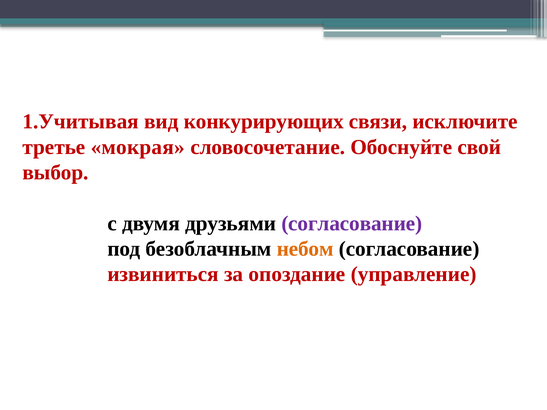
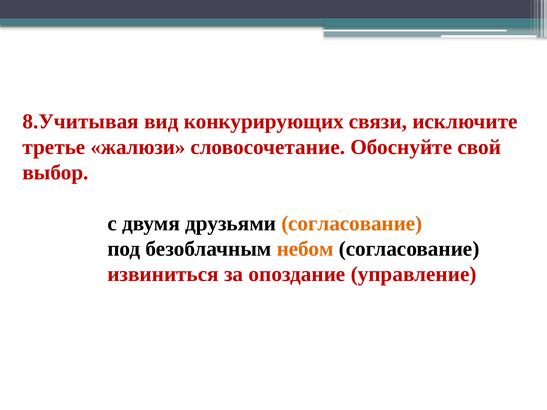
1.Учитывая: 1.Учитывая -> 8.Учитывая
мокрая: мокрая -> жалюзи
согласование at (352, 224) colour: purple -> orange
